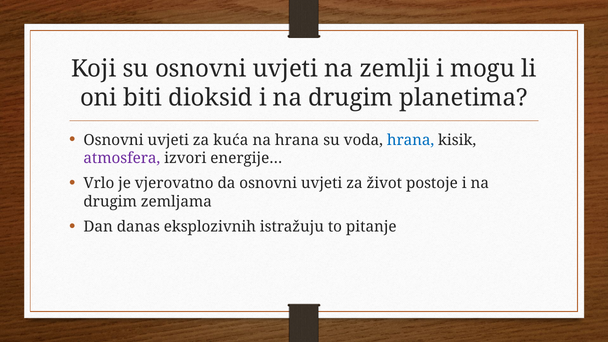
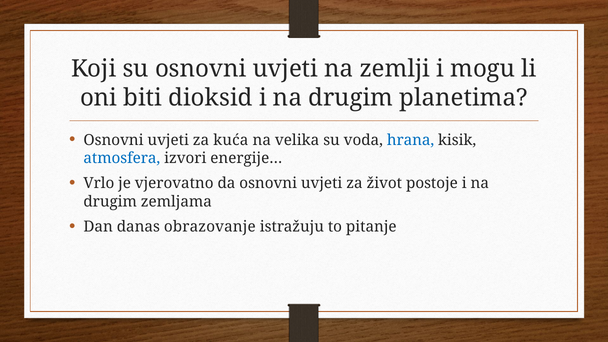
na hrana: hrana -> velika
atmosfera colour: purple -> blue
eksplozivnih: eksplozivnih -> obrazovanje
